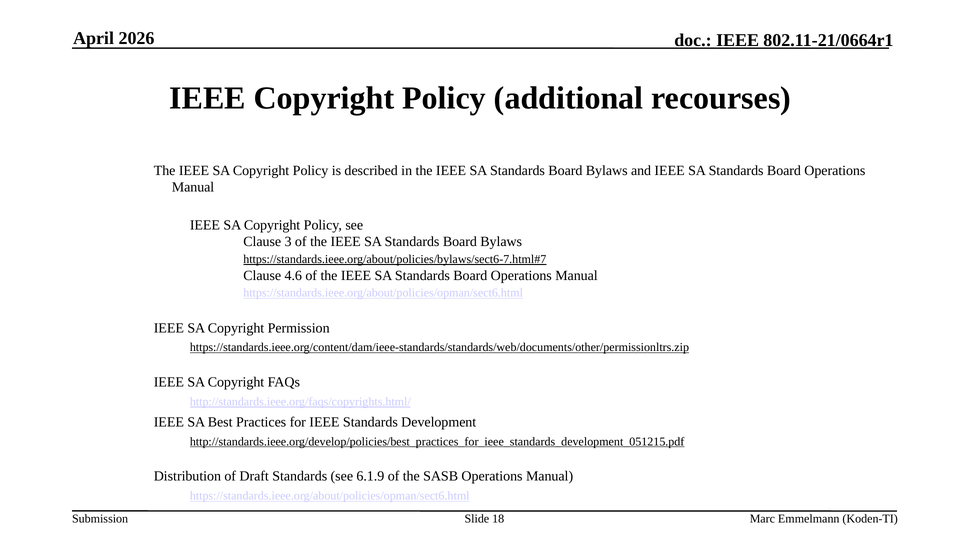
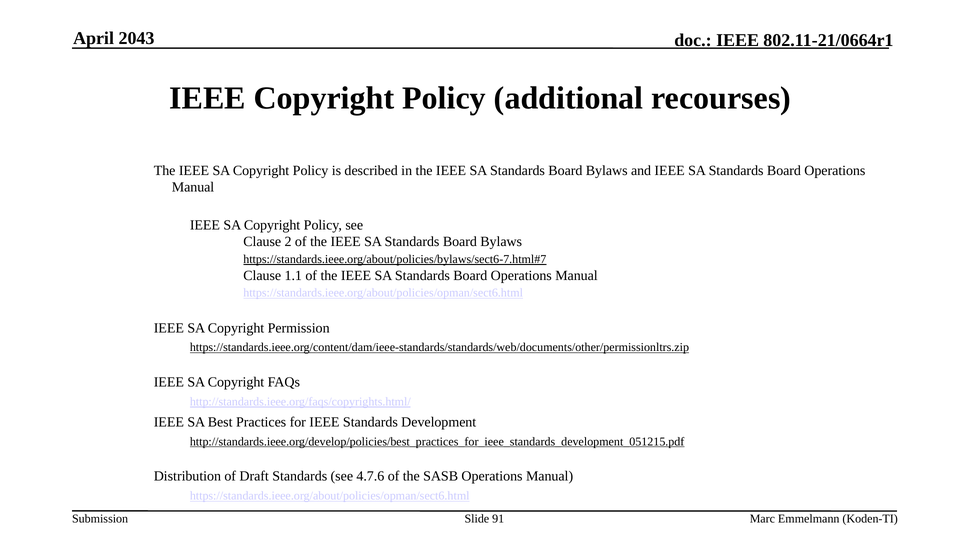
2026: 2026 -> 2043
3: 3 -> 2
4.6: 4.6 -> 1.1
6.1.9: 6.1.9 -> 4.7.6
18: 18 -> 91
